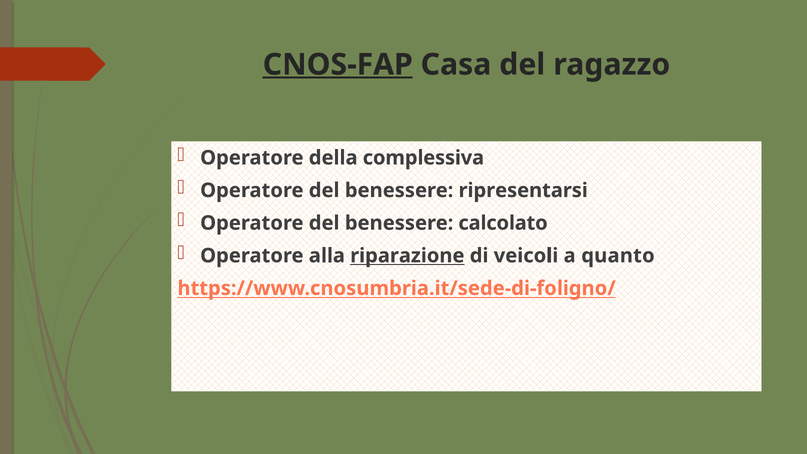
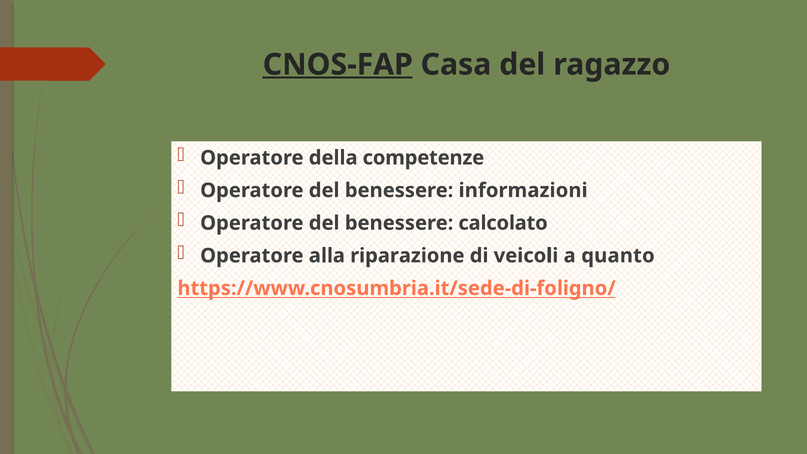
complessiva: complessiva -> competenze
ripresentarsi: ripresentarsi -> informazioni
riparazione underline: present -> none
